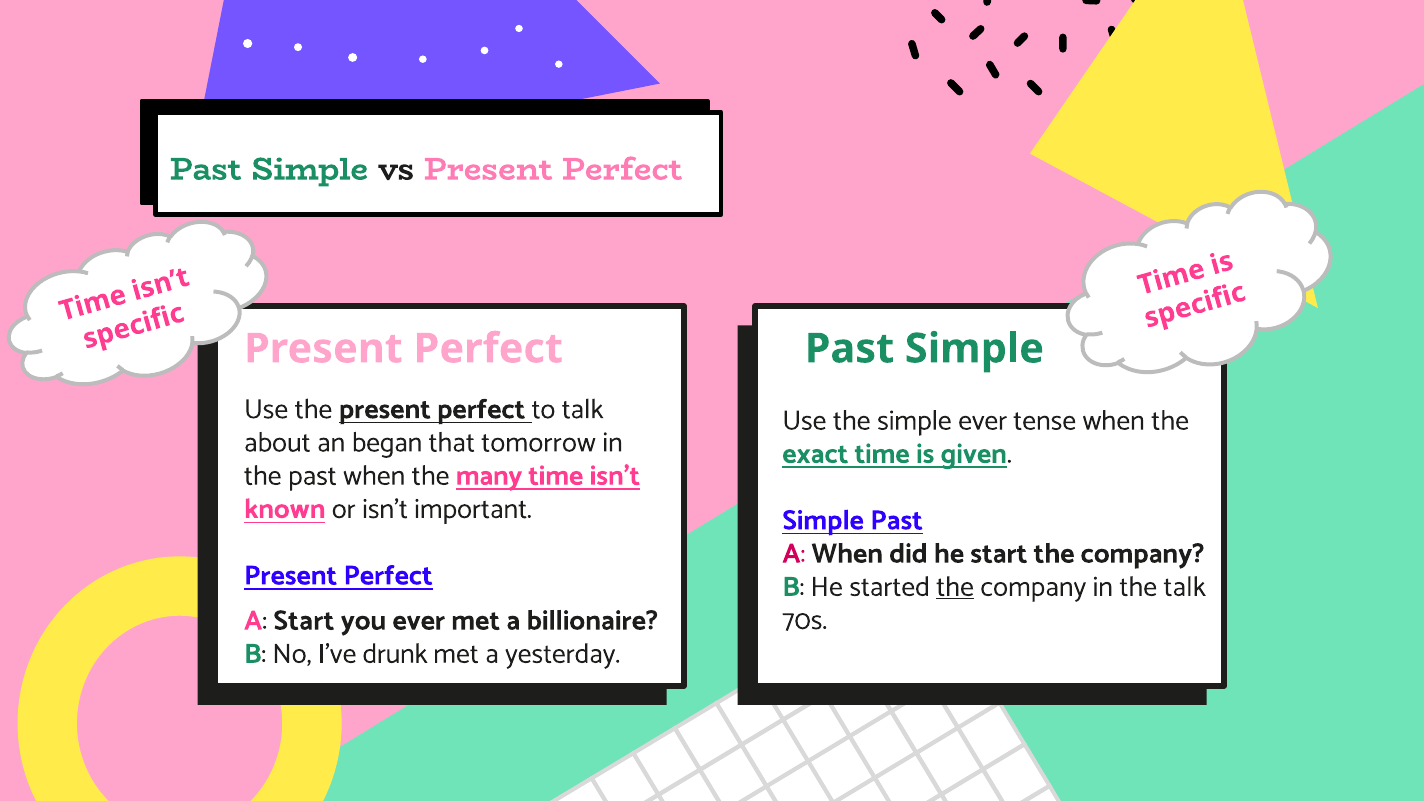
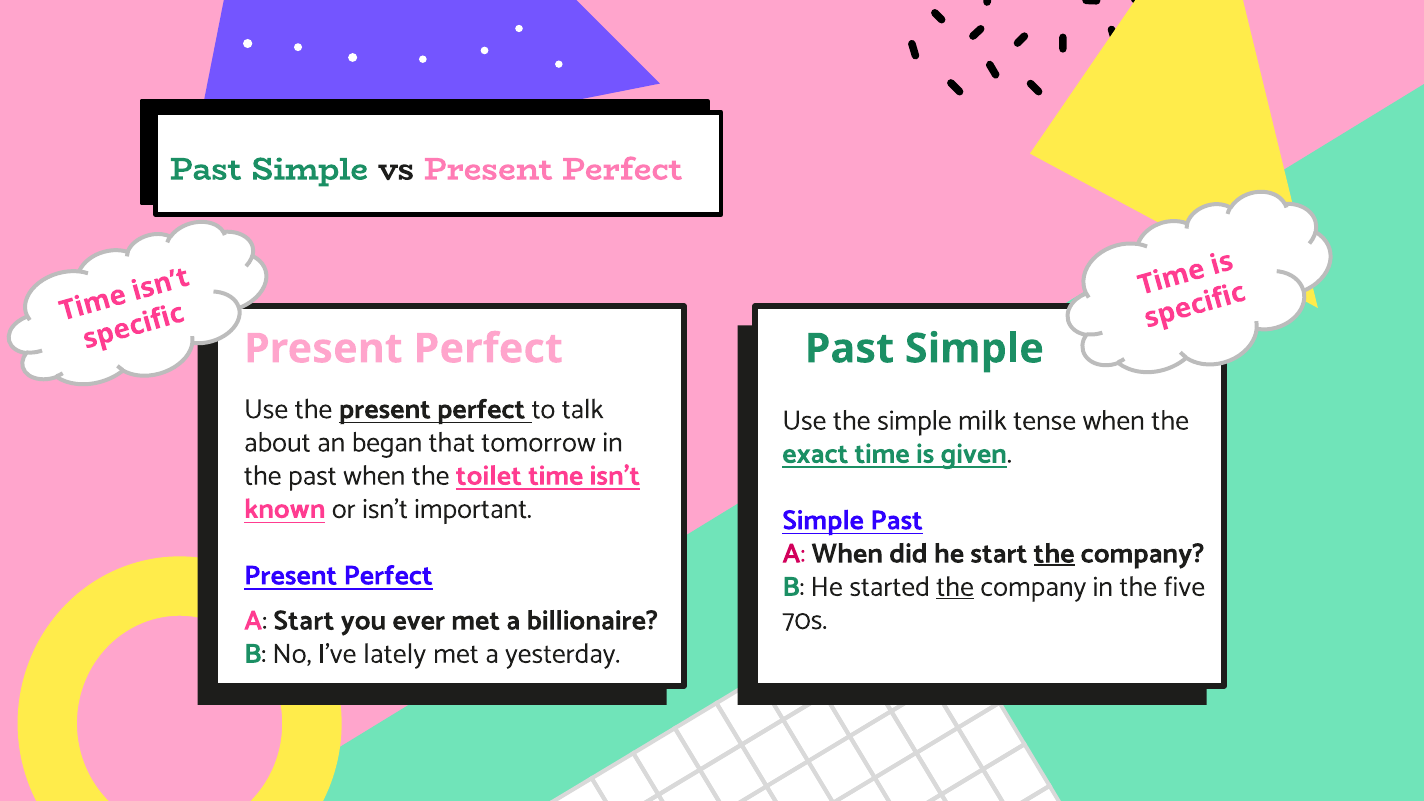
simple ever: ever -> milk
many: many -> toilet
the at (1054, 553) underline: none -> present
the talk: talk -> five
drunk: drunk -> lately
